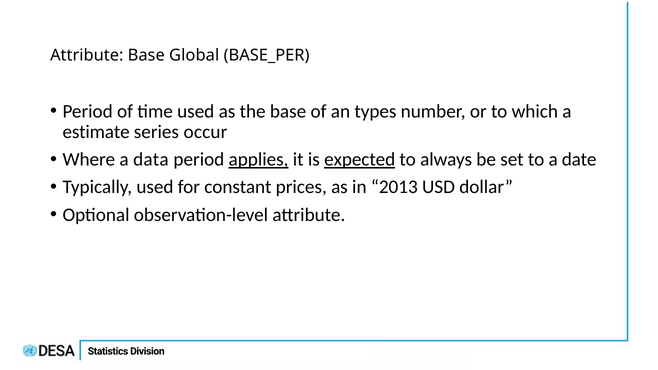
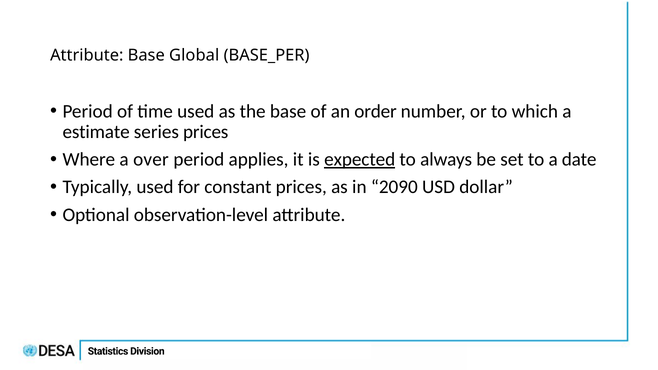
types: types -> order
series occur: occur -> prices
data: data -> over
applies underline: present -> none
2013: 2013 -> 2090
